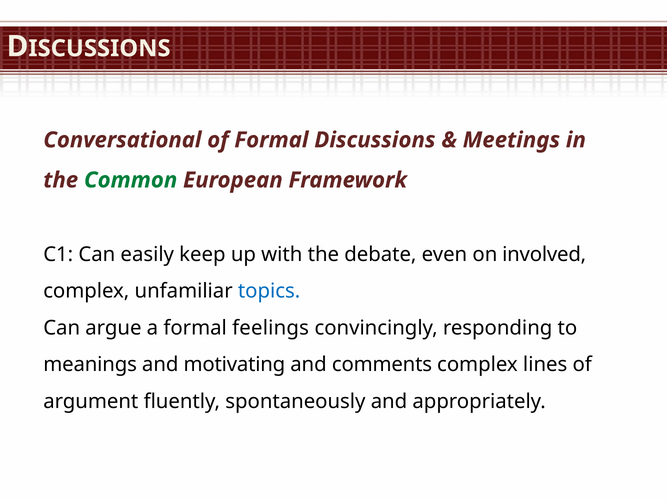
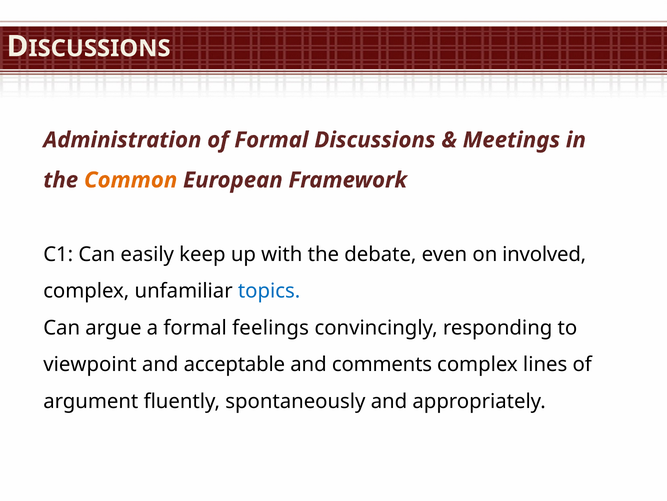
Conversational: Conversational -> Administration
Common colour: green -> orange
meanings: meanings -> viewpoint
motivating: motivating -> acceptable
